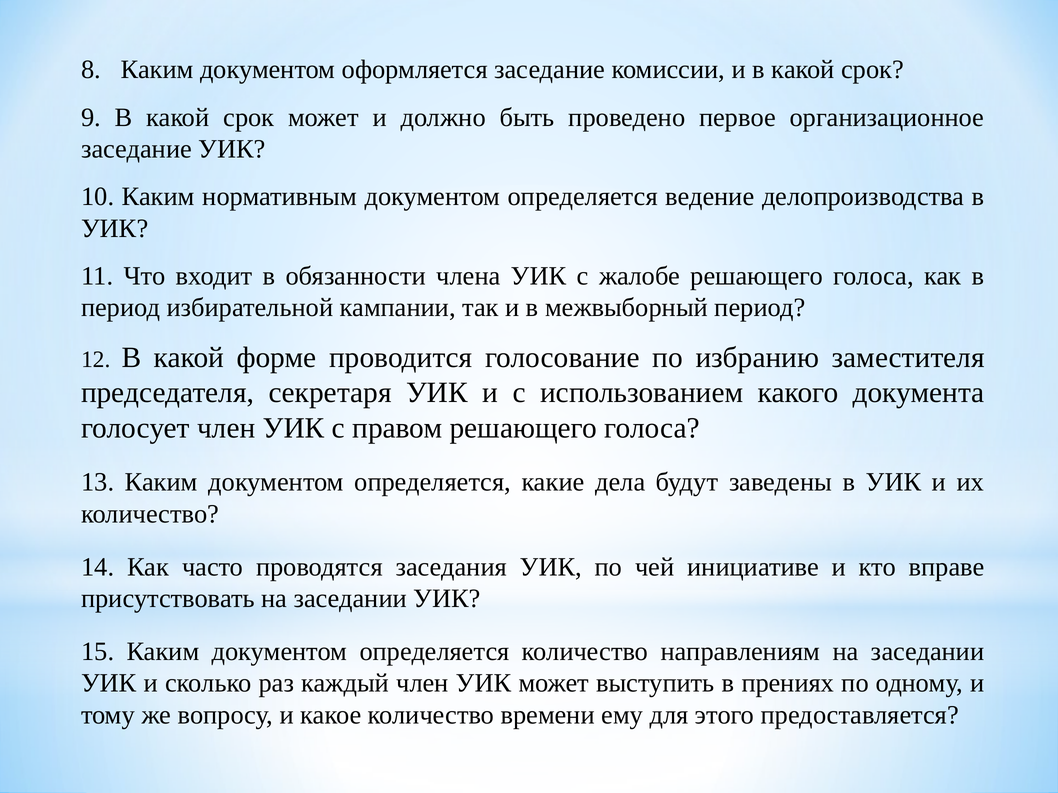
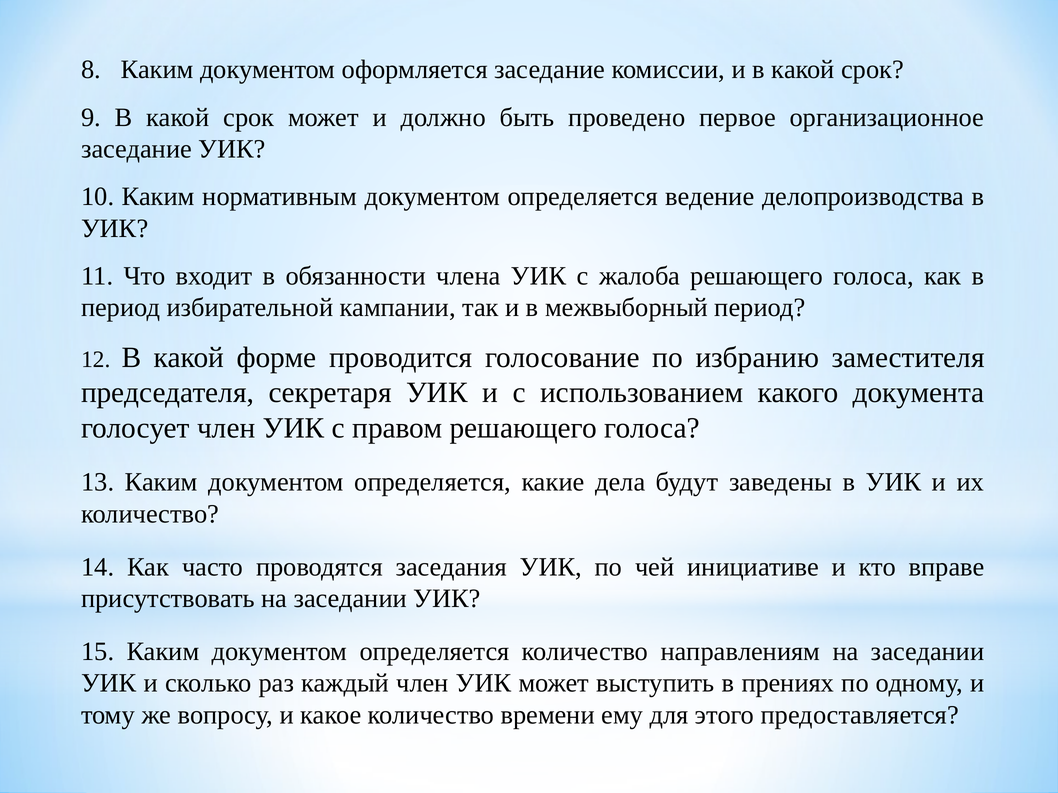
жалобе: жалобе -> жалоба
